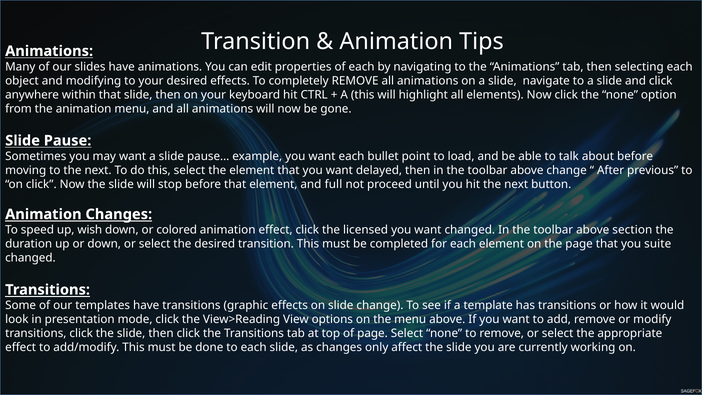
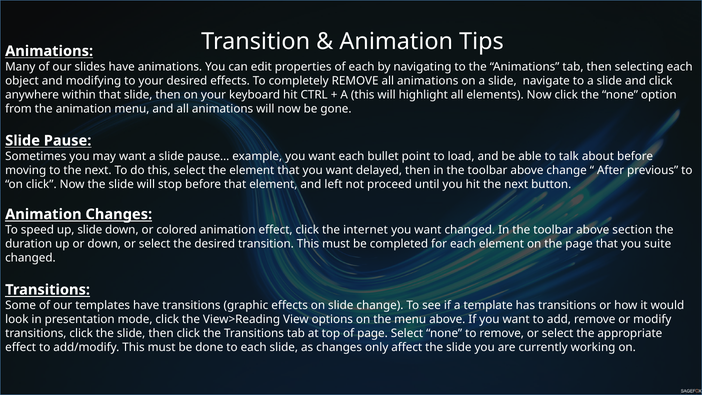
full: full -> left
up wish: wish -> slide
licensed: licensed -> internet
